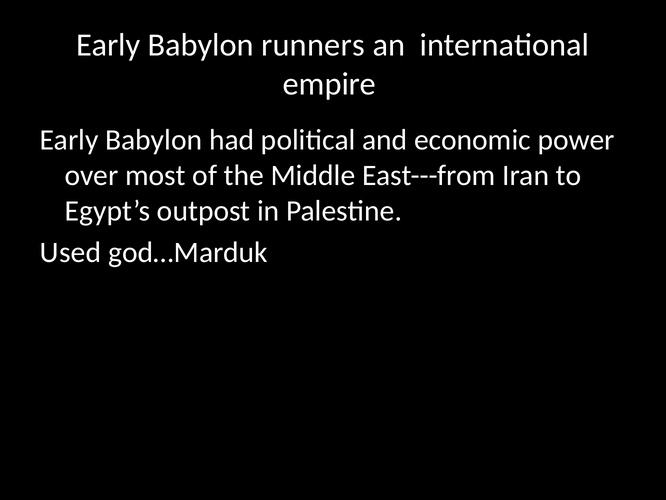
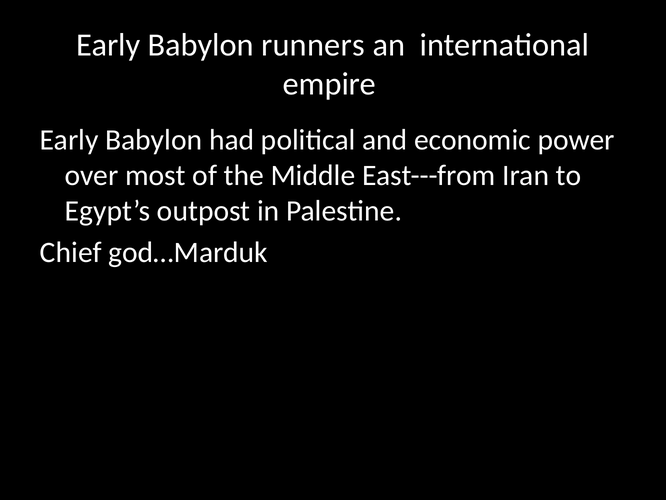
Used: Used -> Chief
